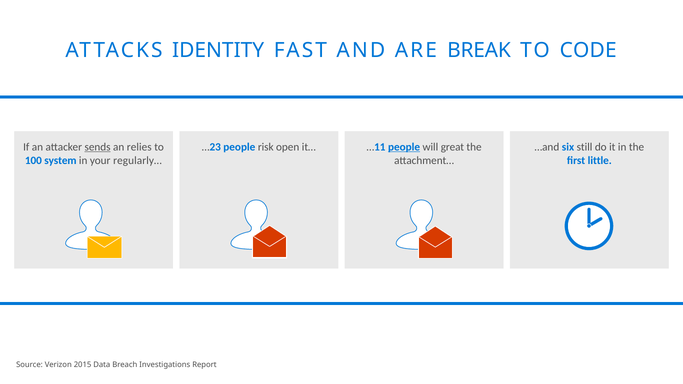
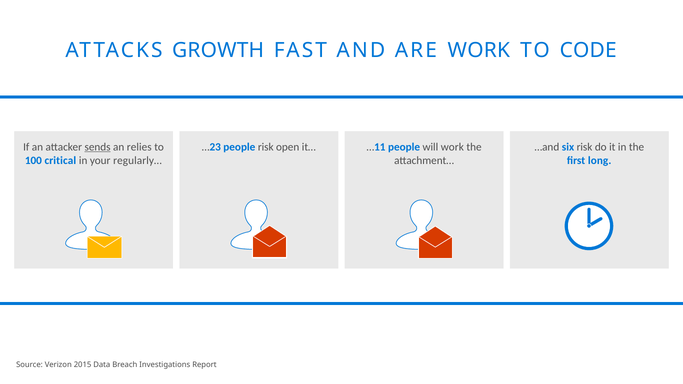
IDENTITY: IDENTITY -> GROWTH
ARE BREAK: BREAK -> WORK
people at (404, 147) underline: present -> none
will great: great -> work
six still: still -> risk
system: system -> critical
little: little -> long
